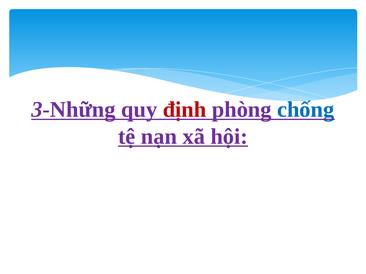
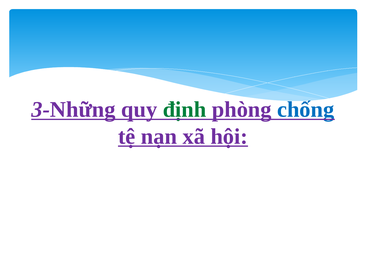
định colour: red -> green
